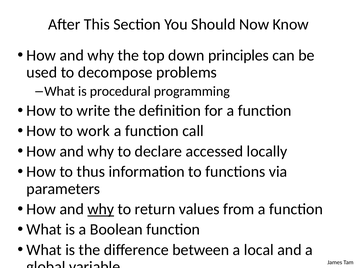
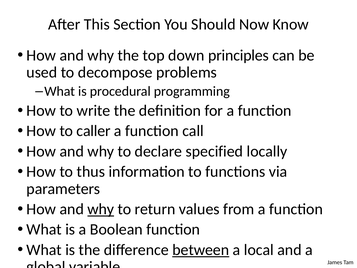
work: work -> caller
accessed: accessed -> specified
between underline: none -> present
